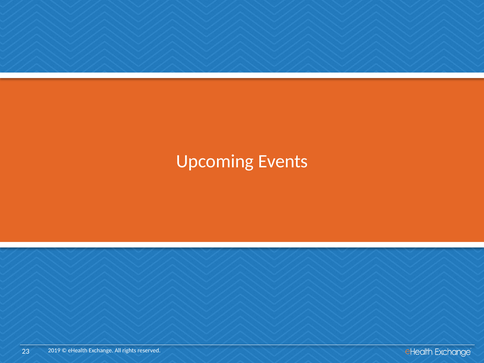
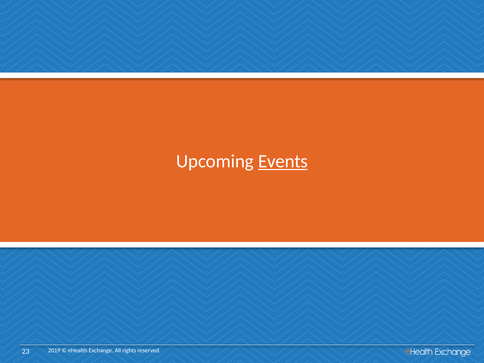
Events underline: none -> present
